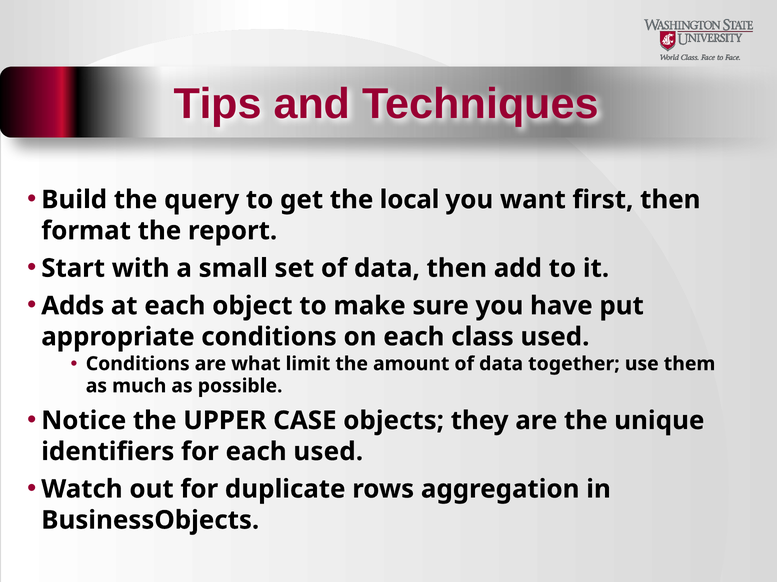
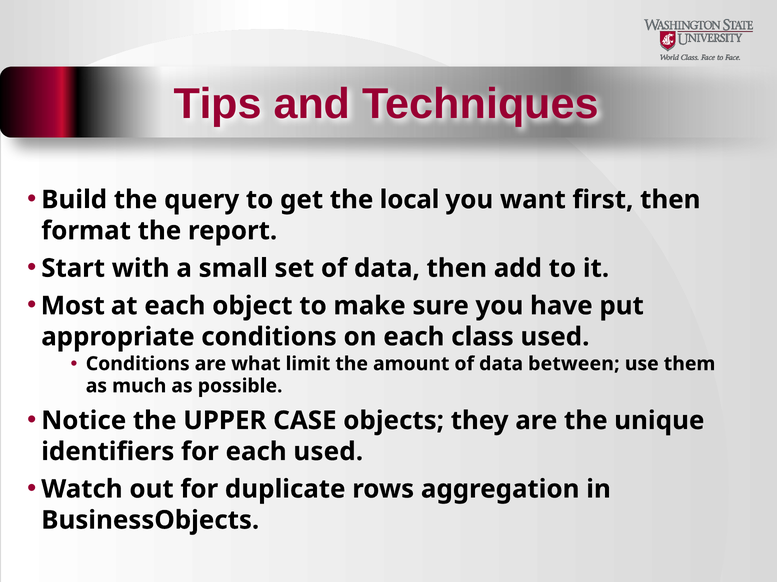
Adds: Adds -> Most
together: together -> between
